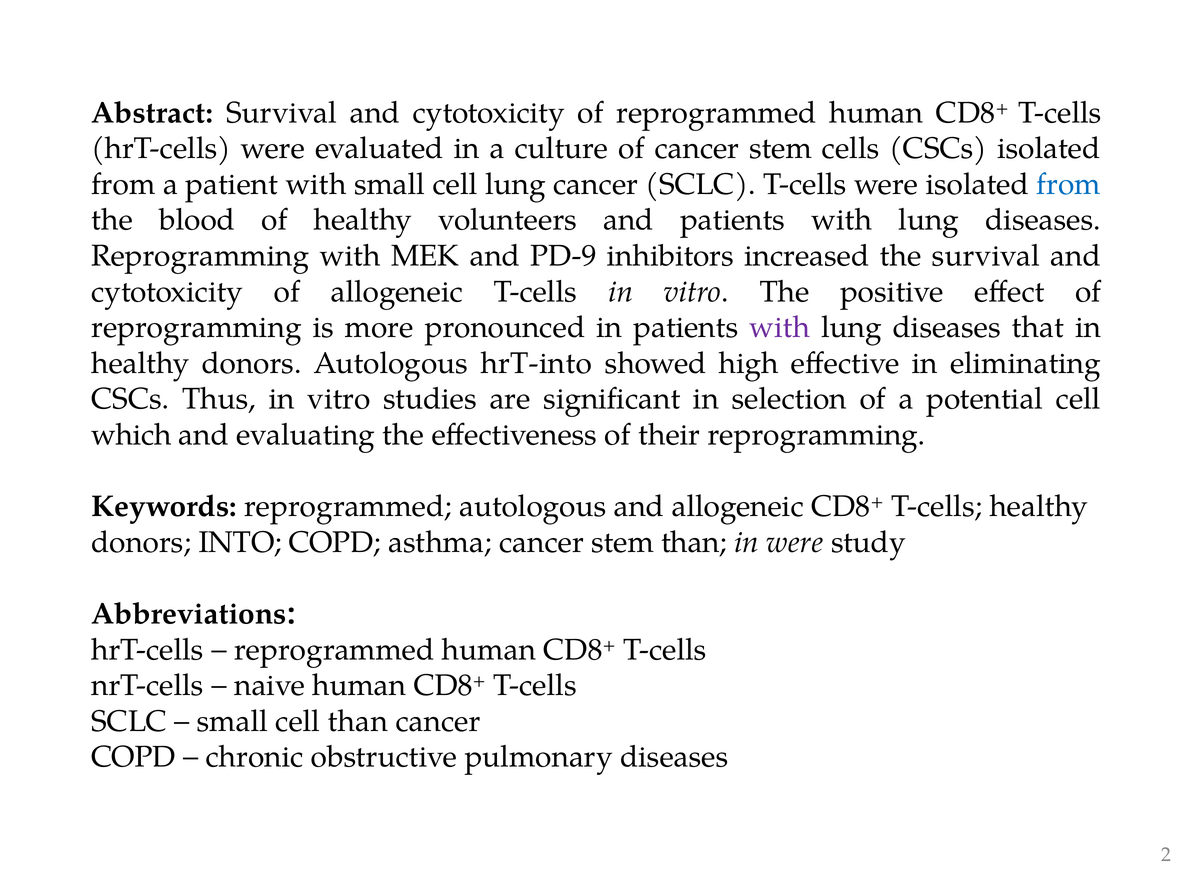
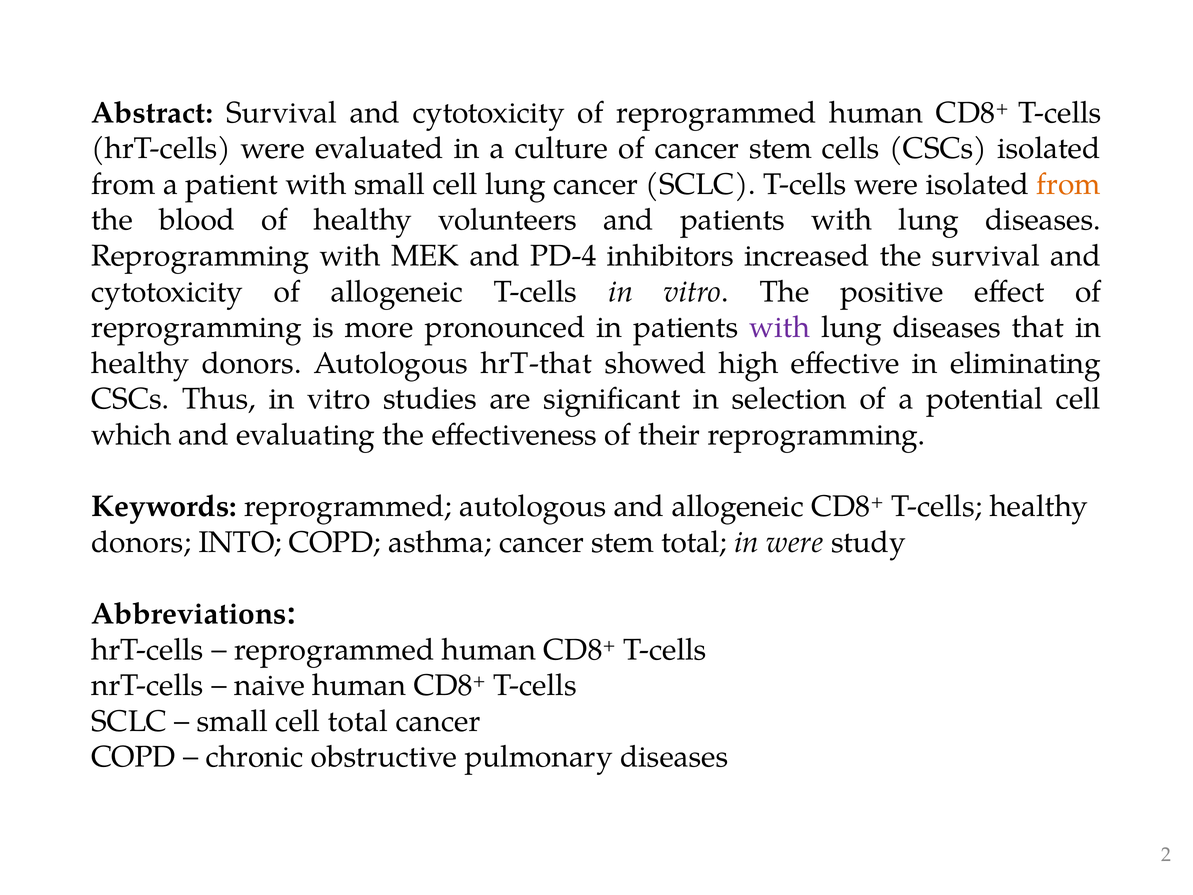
from at (1069, 184) colour: blue -> orange
PD-9: PD-9 -> PD-4
hrT-into: hrT-into -> hrT-that
stem than: than -> total
cell than: than -> total
